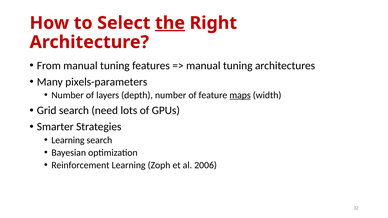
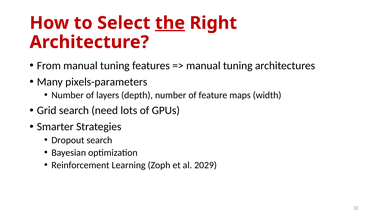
maps underline: present -> none
Learning at (68, 140): Learning -> Dropout
2006: 2006 -> 2029
